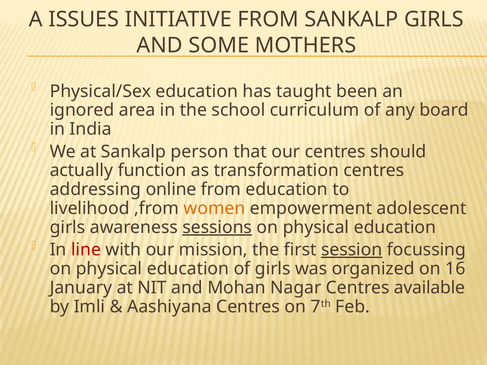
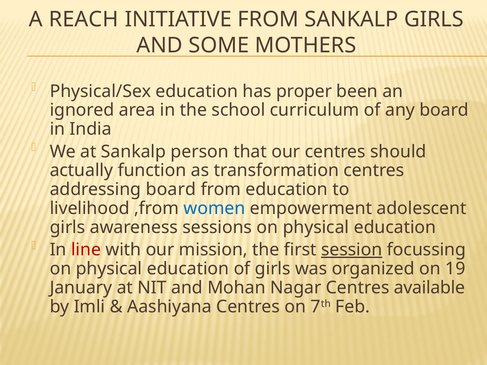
ISSUES: ISSUES -> REACH
taught: taught -> proper
addressing online: online -> board
women colour: orange -> blue
sessions underline: present -> none
16: 16 -> 19
